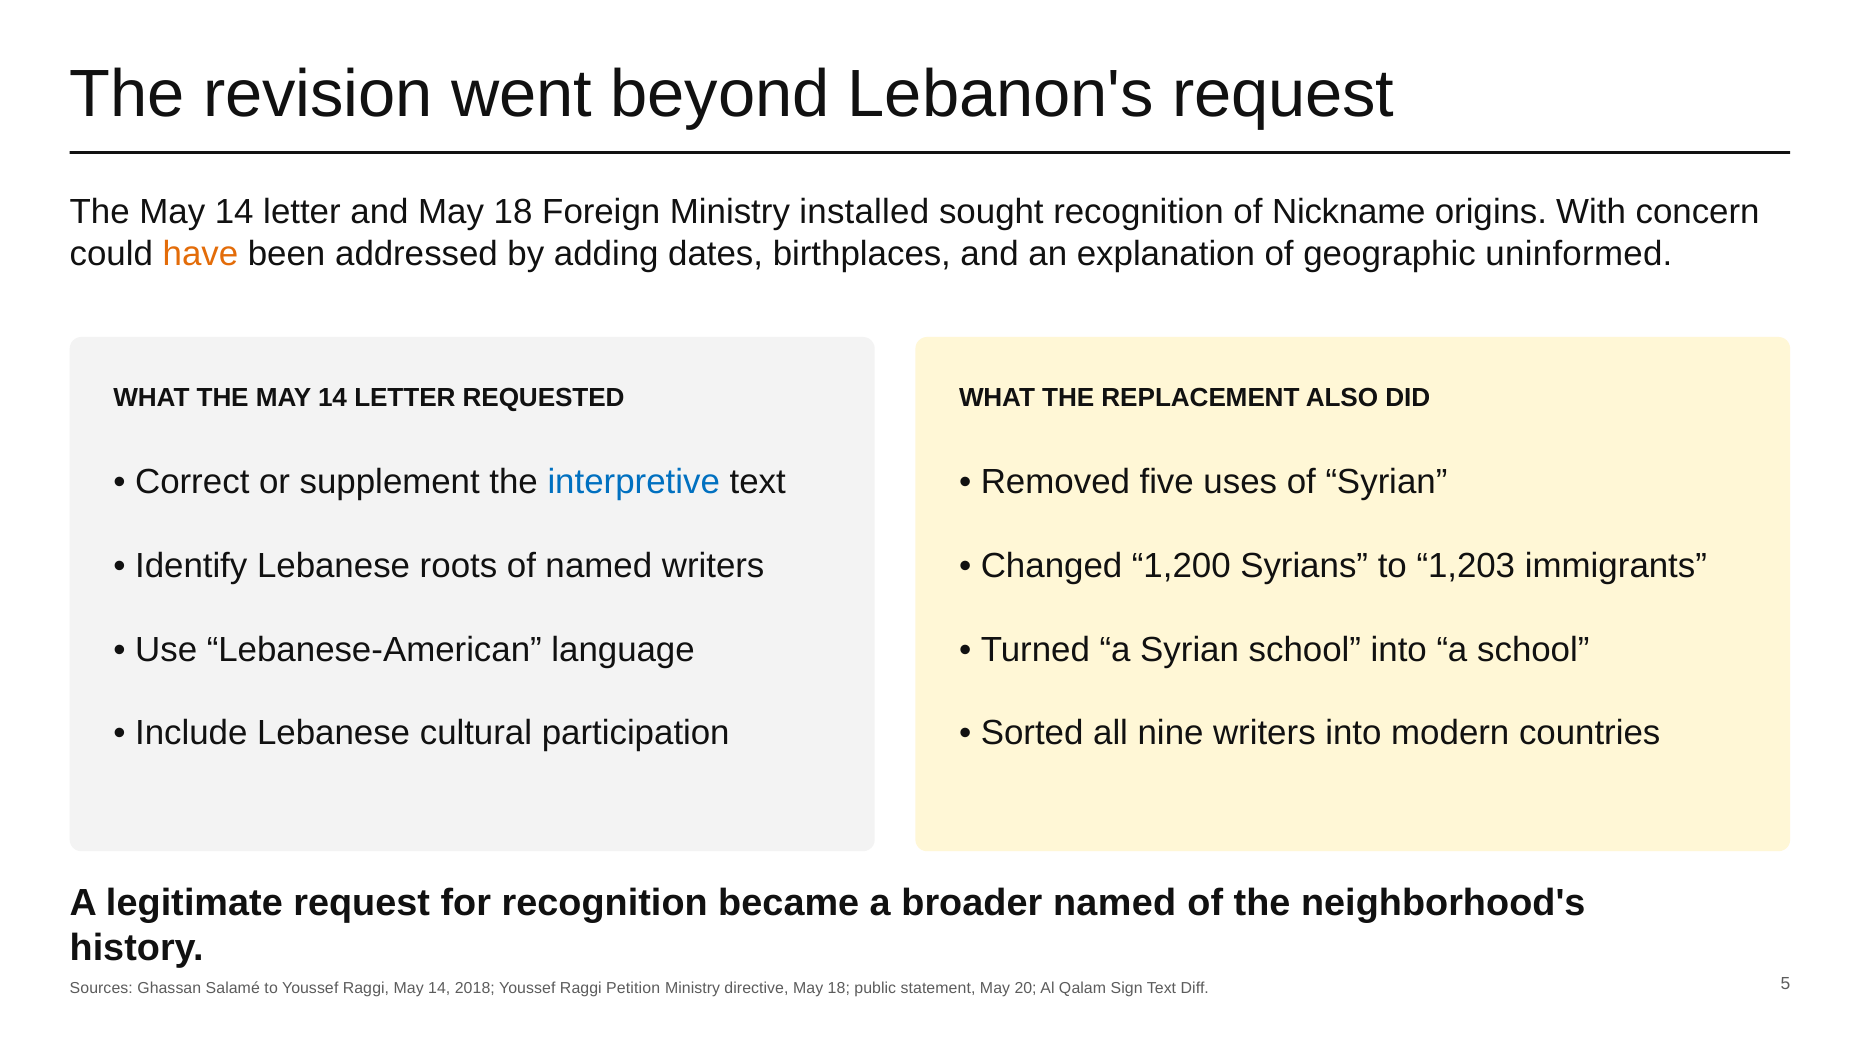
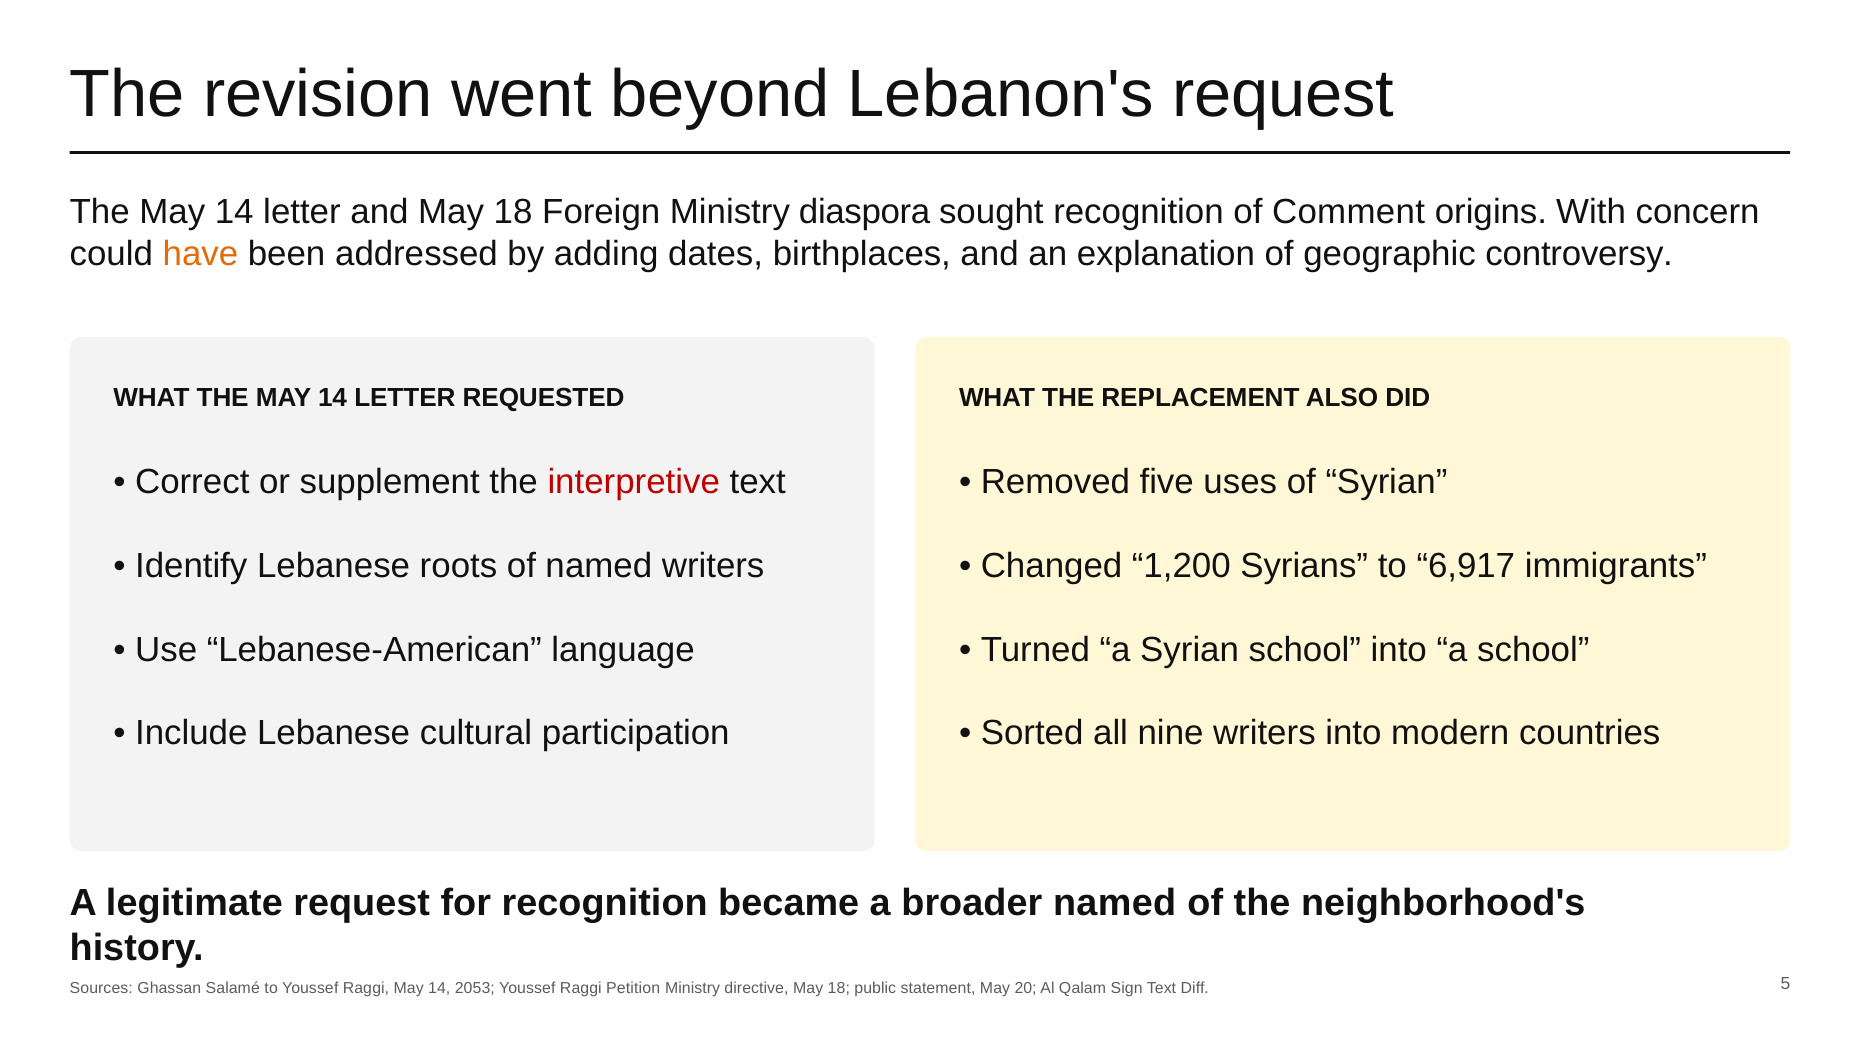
installed: installed -> diaspora
Nickname: Nickname -> Comment
uninformed: uninformed -> controversy
interpretive colour: blue -> red
1,203: 1,203 -> 6,917
2018: 2018 -> 2053
